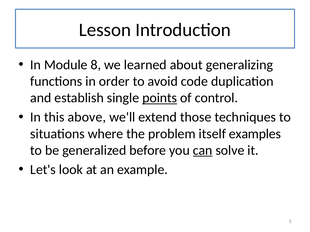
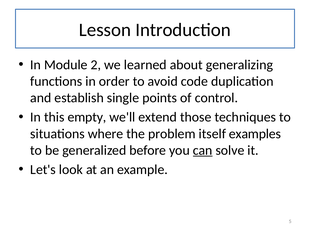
8: 8 -> 2
points underline: present -> none
above: above -> empty
